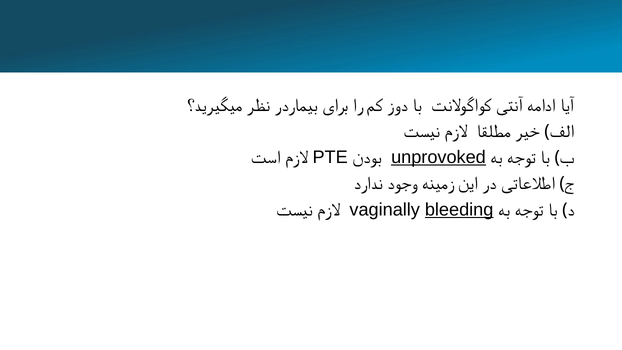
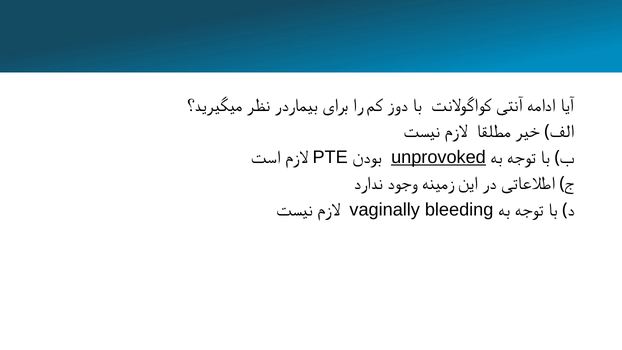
bleeding underline: present -> none
